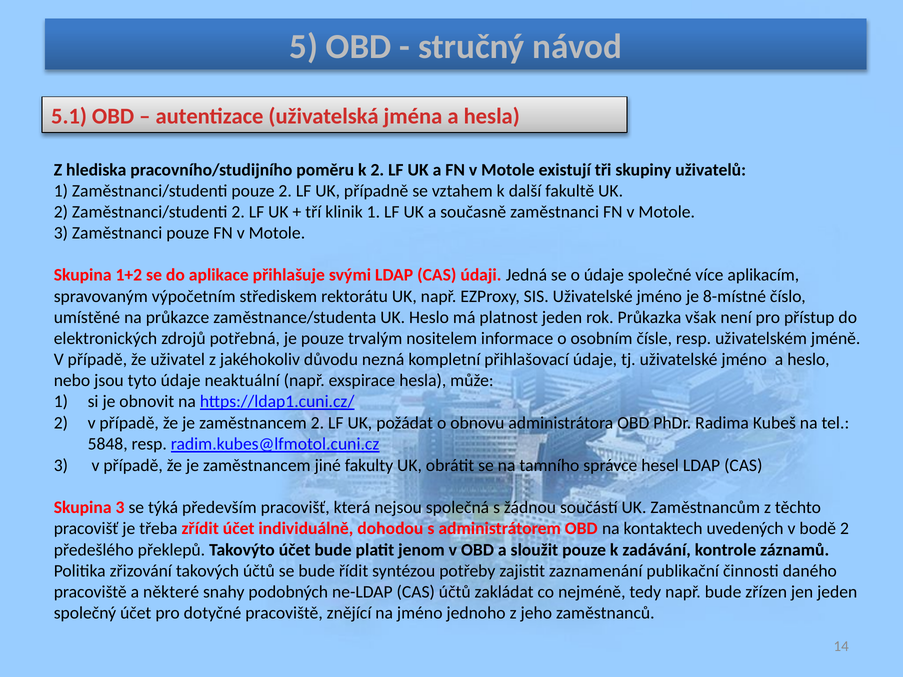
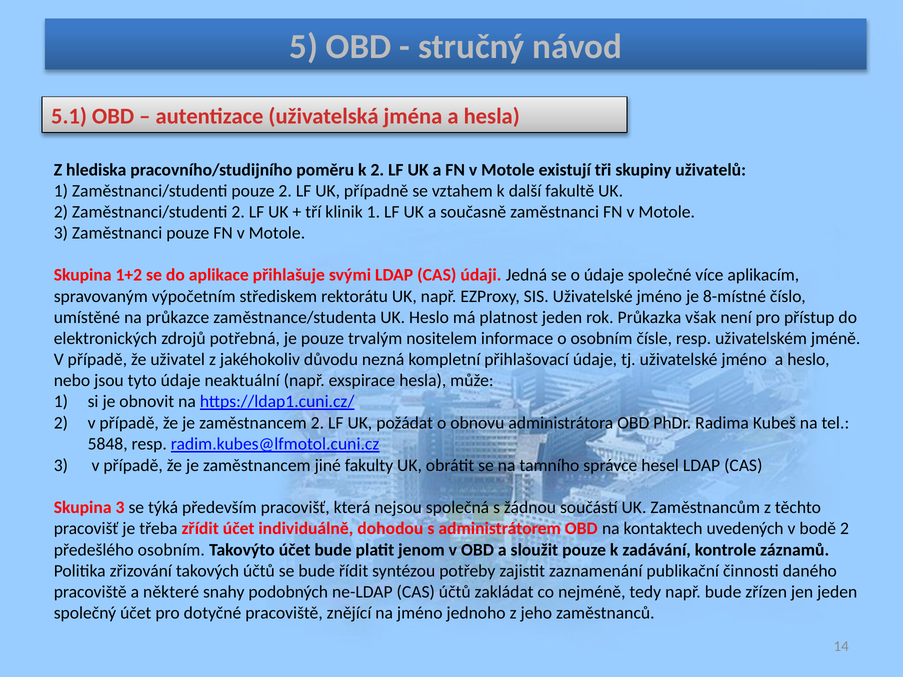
předešlého překlepů: překlepů -> osobním
